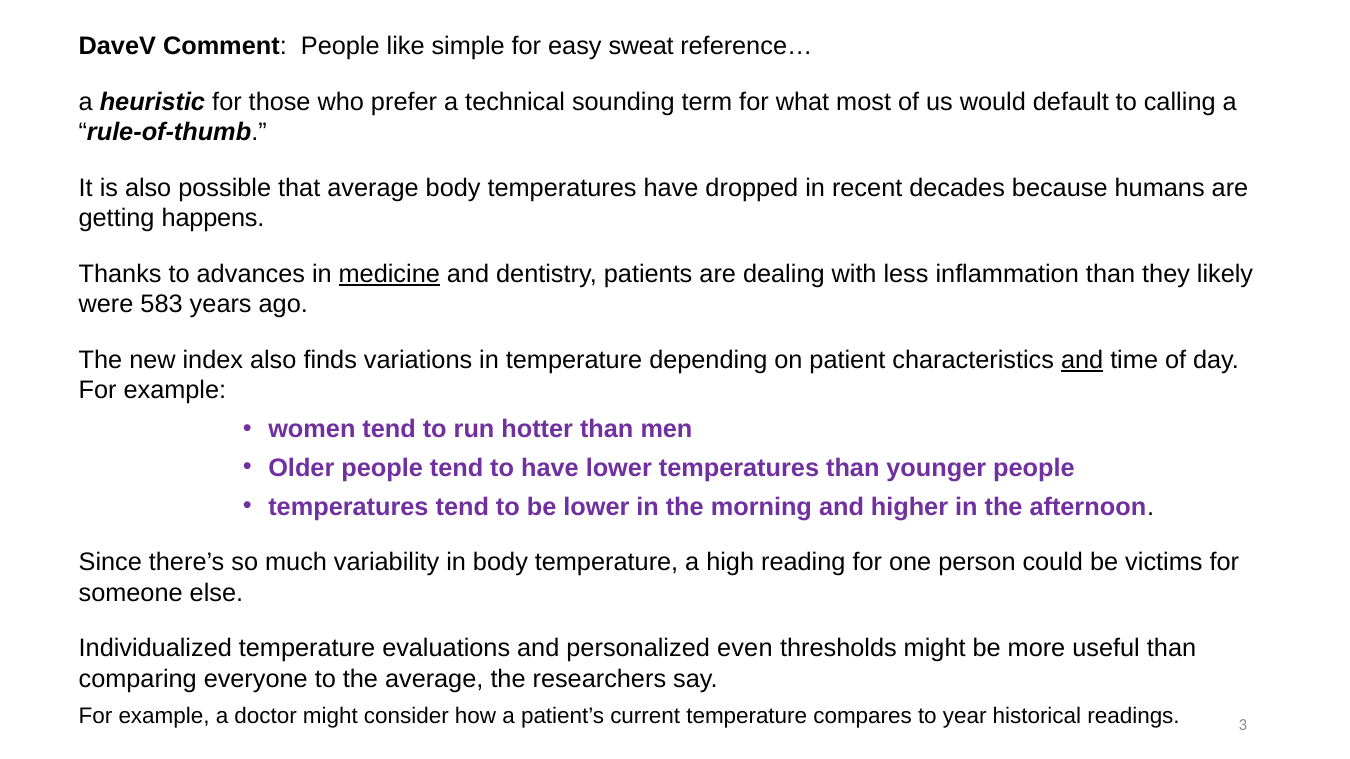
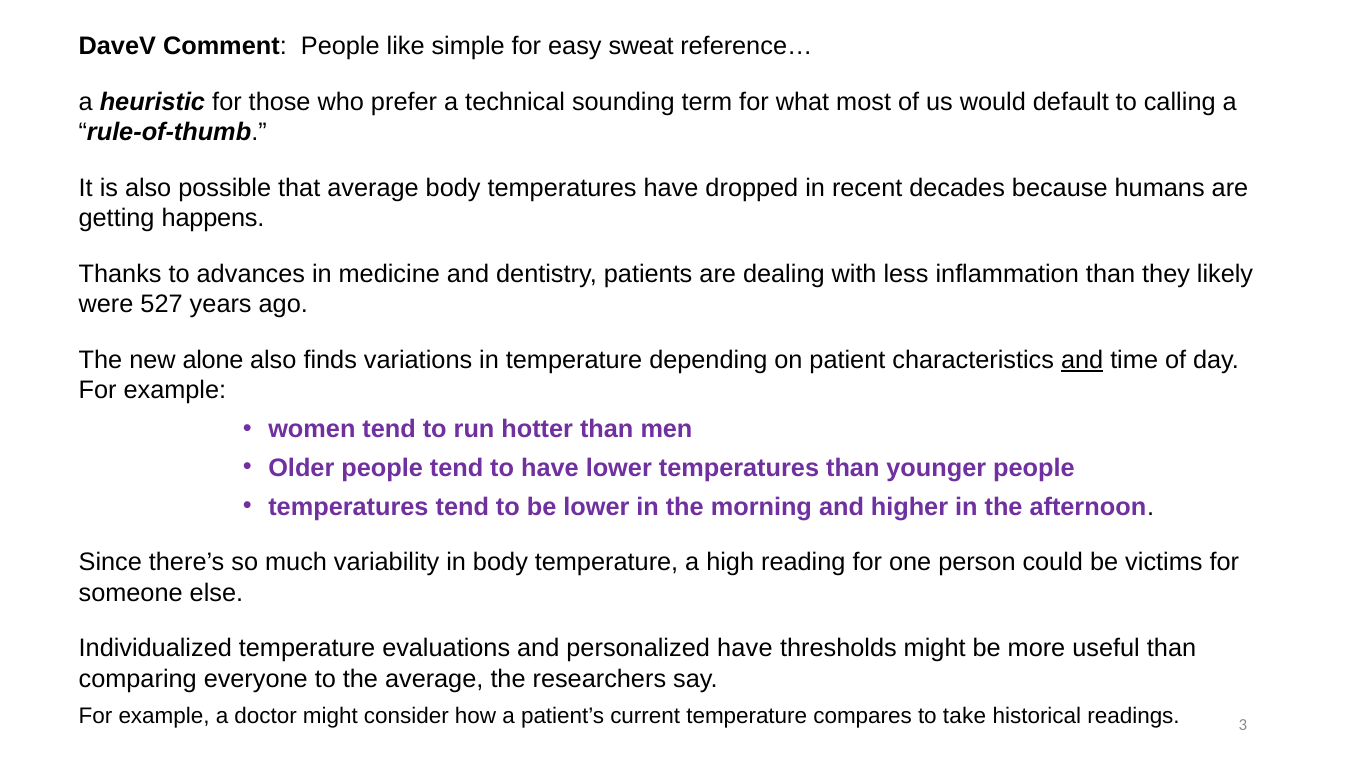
medicine underline: present -> none
583: 583 -> 527
index: index -> alone
personalized even: even -> have
year: year -> take
